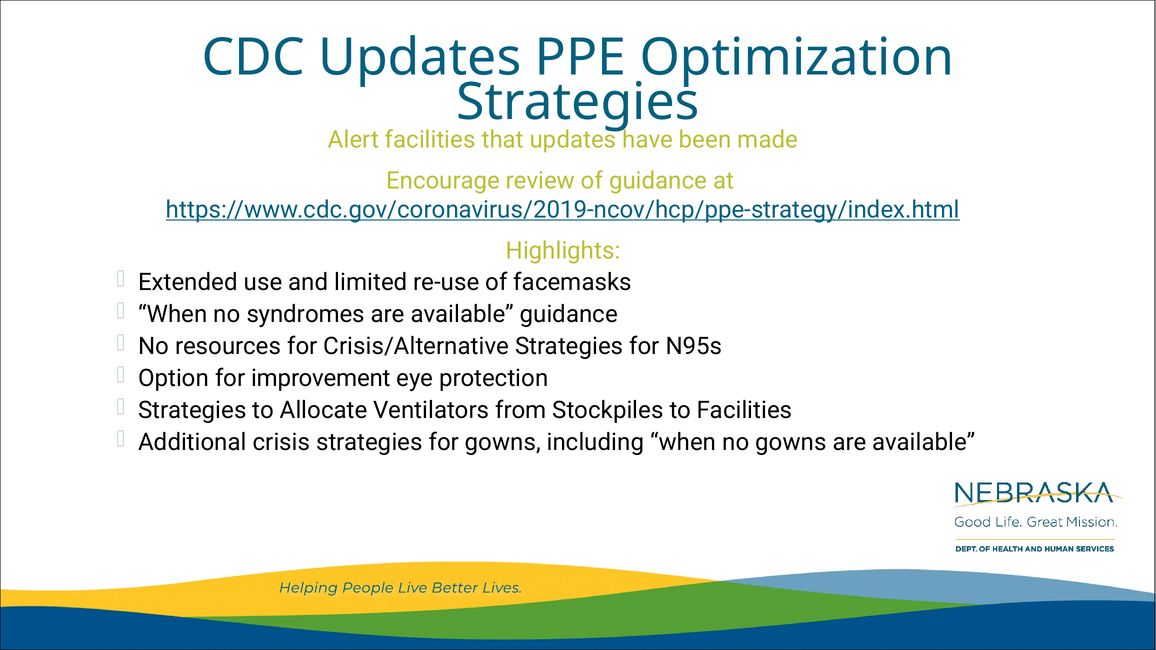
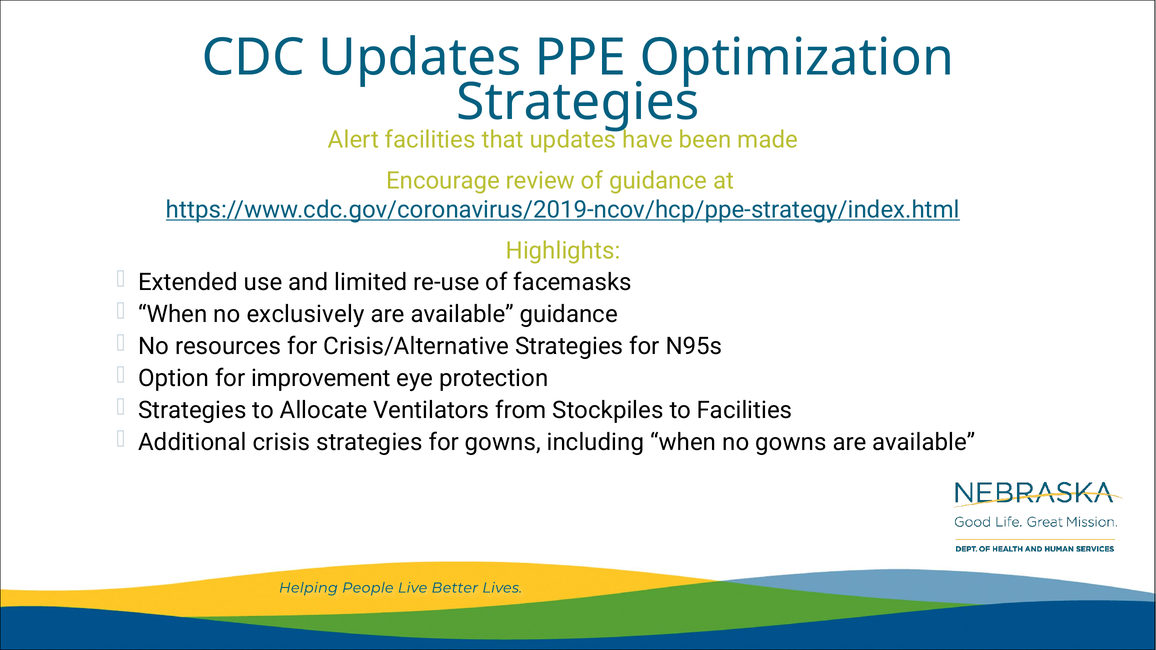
syndromes: syndromes -> exclusively
